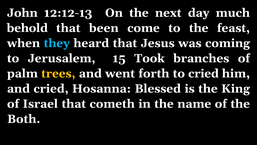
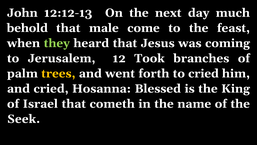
been: been -> male
they colour: light blue -> light green
15: 15 -> 12
Both: Both -> Seek
